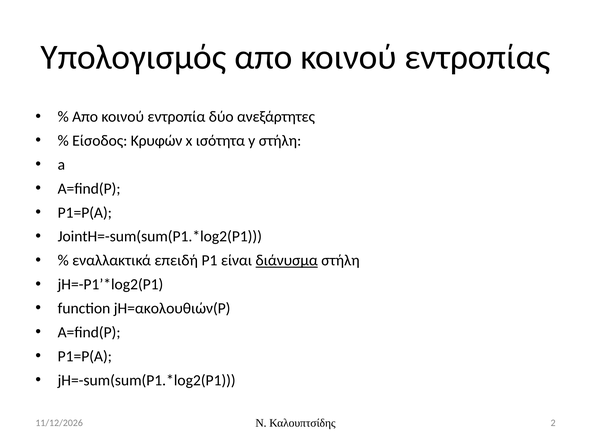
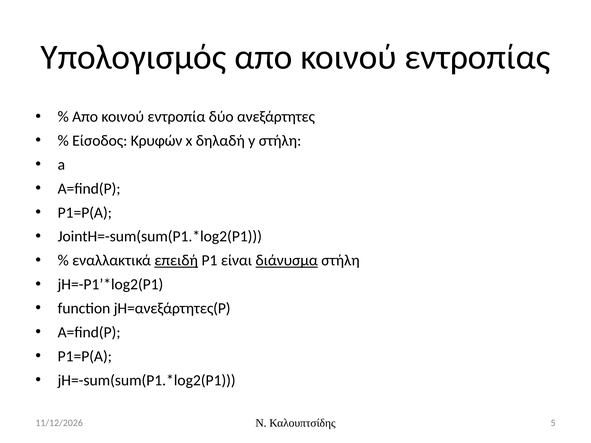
ισότητα: ισότητα -> δηλαδή
επειδή underline: none -> present
jH=ακολουθιών(P: jH=ακολουθιών(P -> jH=ανεξάρτητες(P
2: 2 -> 5
